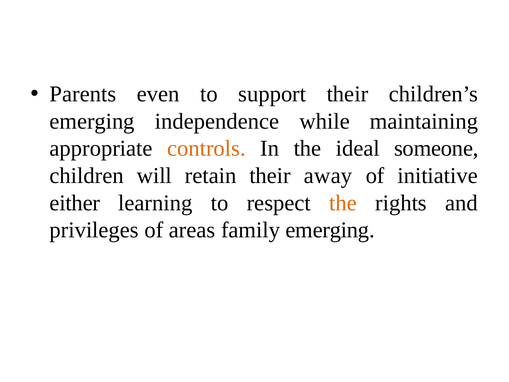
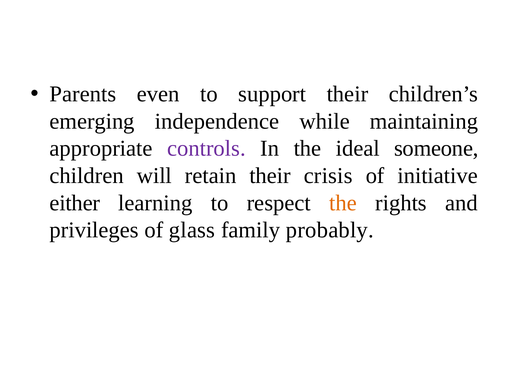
controls colour: orange -> purple
away: away -> crisis
areas: areas -> glass
family emerging: emerging -> probably
